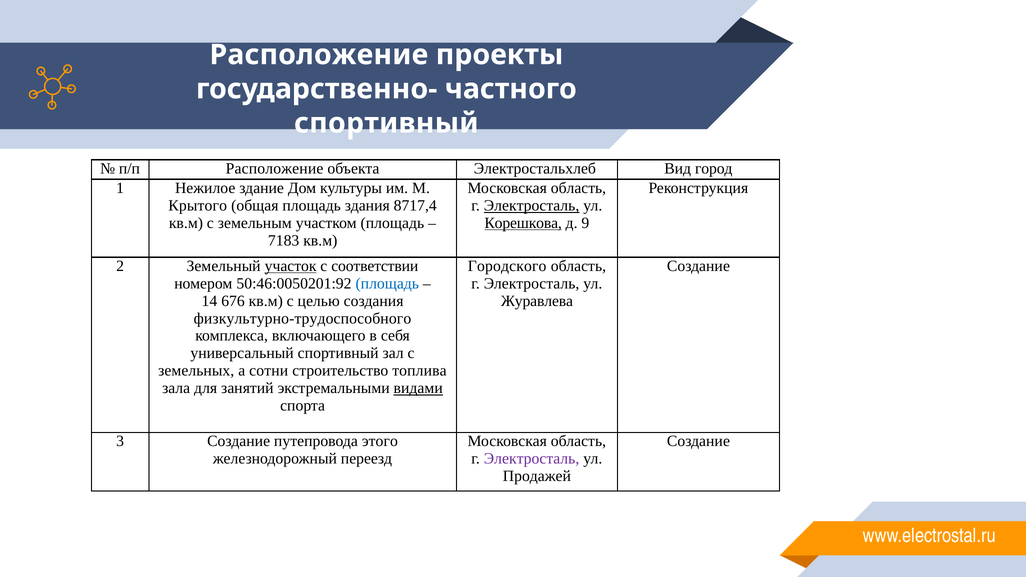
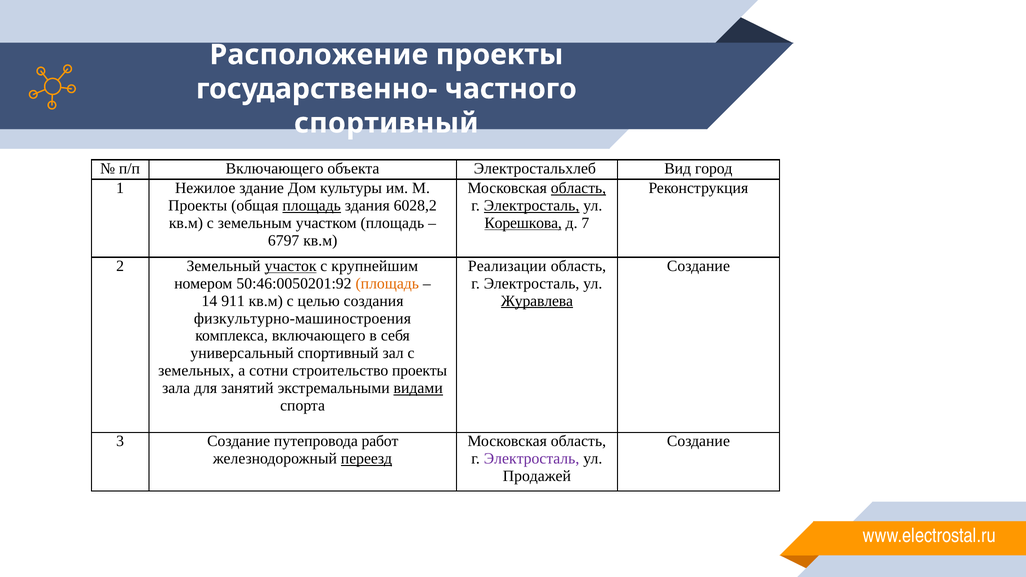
п/п Расположение: Расположение -> Включающего
область at (578, 188) underline: none -> present
Крытого at (198, 206): Крытого -> Проекты
площадь at (312, 206) underline: none -> present
8717,4: 8717,4 -> 6028,2
9: 9 -> 7
7183: 7183 -> 6797
соответствии: соответствии -> крупнейшим
Городского: Городского -> Реализации
площадь at (387, 284) colour: blue -> orange
676: 676 -> 911
Журавлева underline: none -> present
физкультурно-трудоспособного: физкультурно-трудоспособного -> физкультурно-машиностроения
строительство топлива: топлива -> проекты
этого: этого -> работ
переезд underline: none -> present
